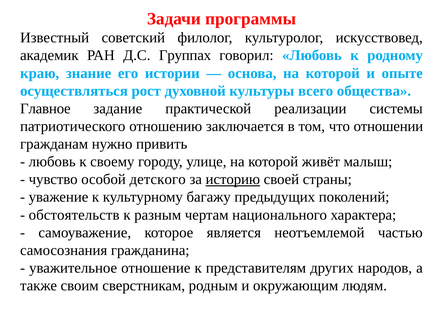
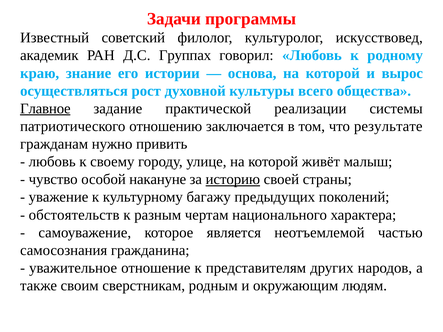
опыте: опыте -> вырос
Главное underline: none -> present
отношении: отношении -> результате
детского: детского -> накануне
